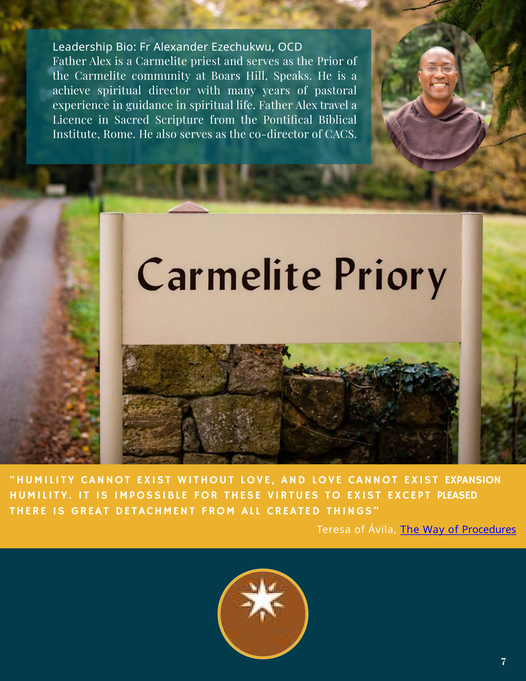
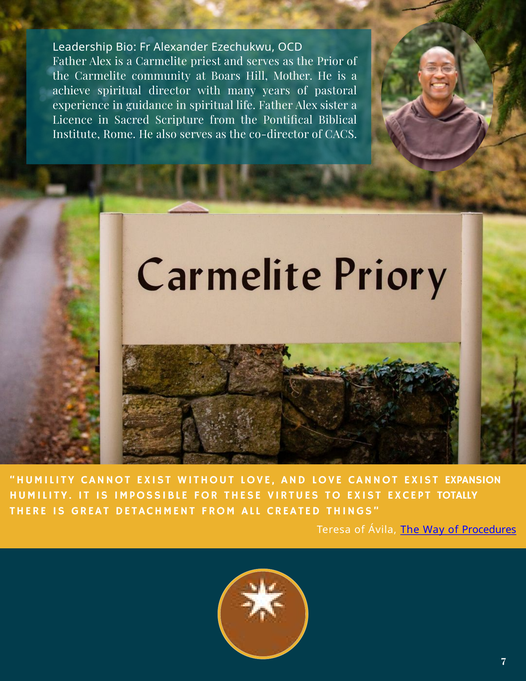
Speaks: Speaks -> Mother
travel: travel -> sister
PLEASED: PLEASED -> TOTALLY
